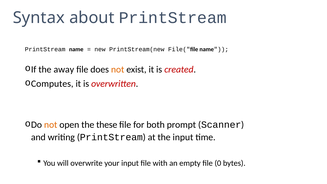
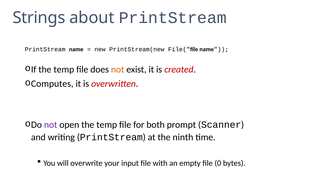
Syntax: Syntax -> Strings
If the away: away -> temp
not at (51, 125) colour: orange -> purple
open the these: these -> temp
the input: input -> ninth
